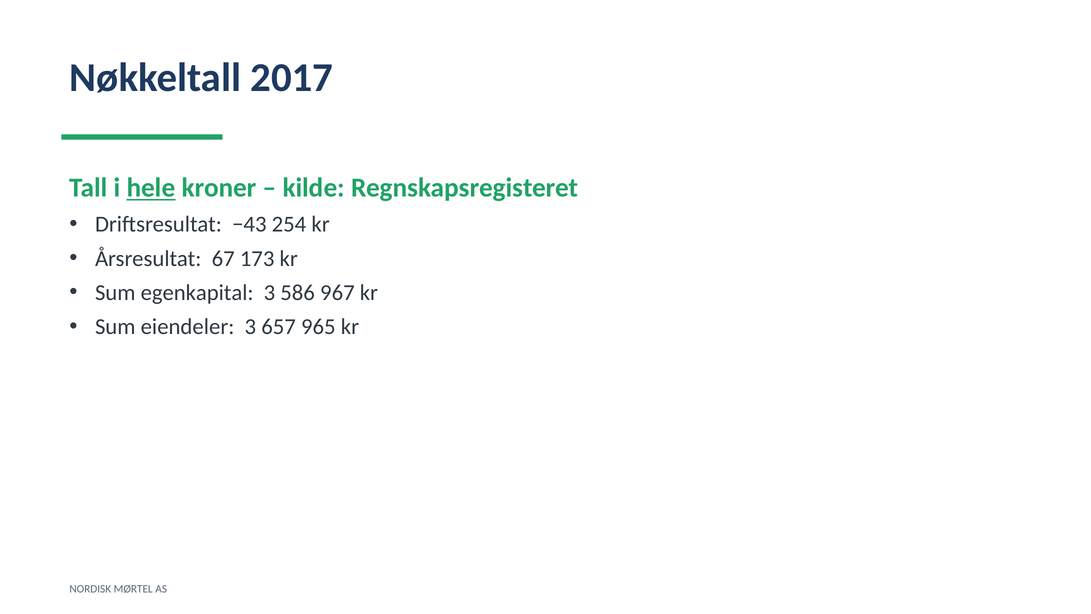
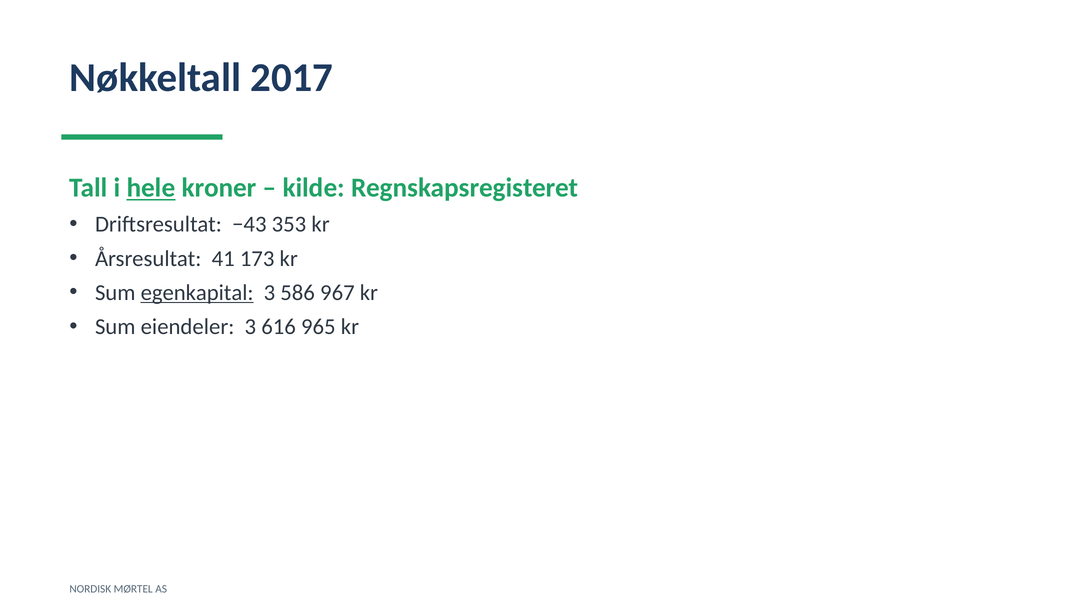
254: 254 -> 353
67: 67 -> 41
egenkapital underline: none -> present
657: 657 -> 616
